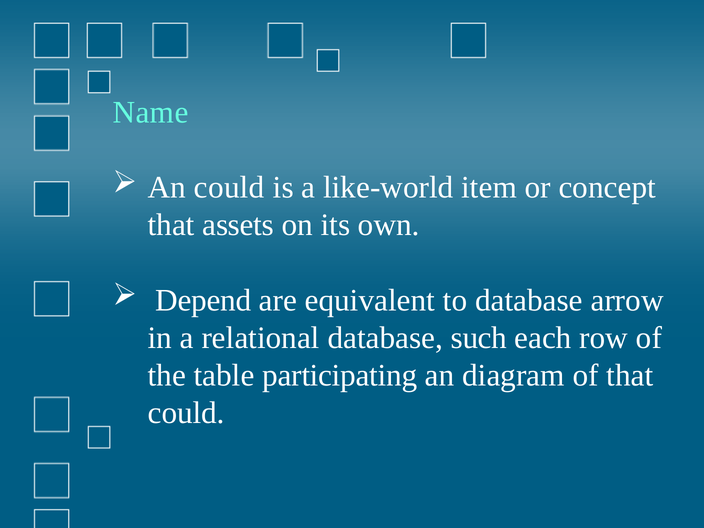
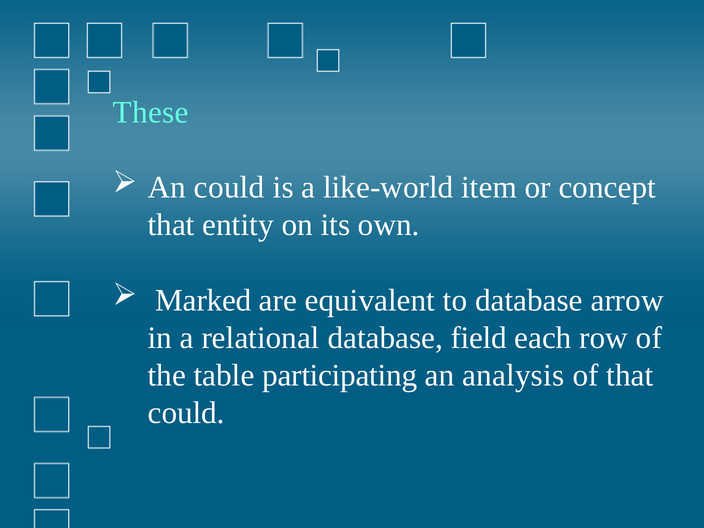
Name: Name -> These
assets: assets -> entity
Depend: Depend -> Marked
such: such -> field
diagram: diagram -> analysis
